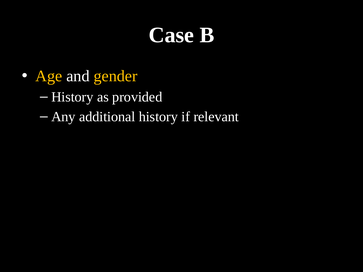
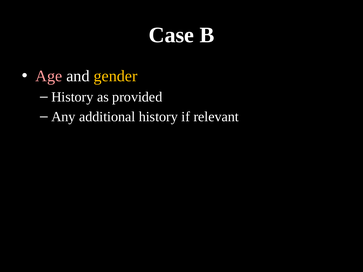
Age colour: yellow -> pink
